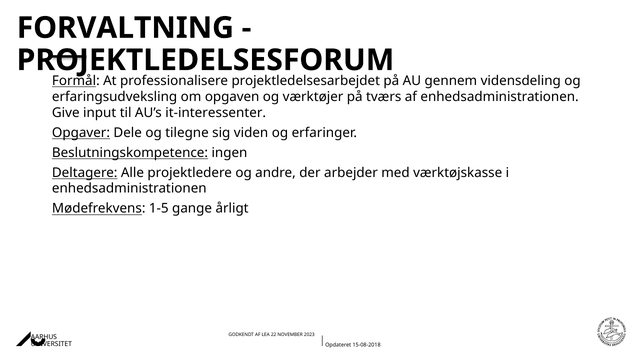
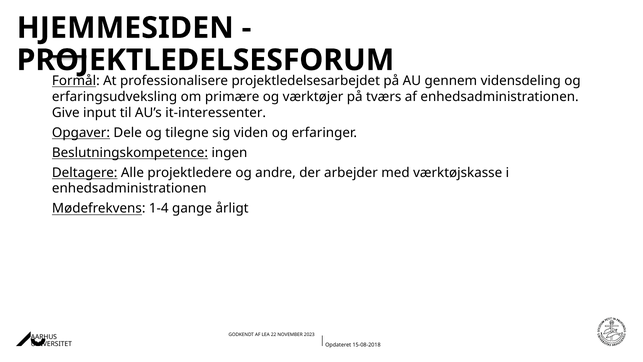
FORVALTNING: FORVALTNING -> HJEMMESIDEN
opgaven: opgaven -> primære
1-5: 1-5 -> 1-4
